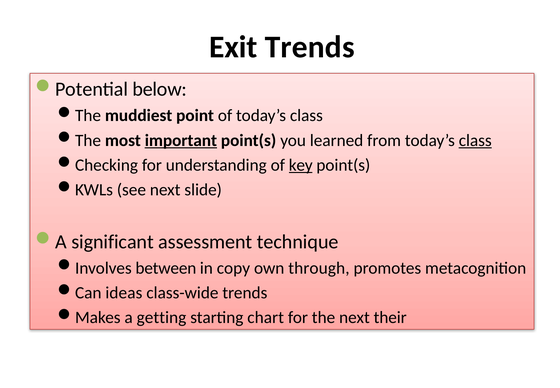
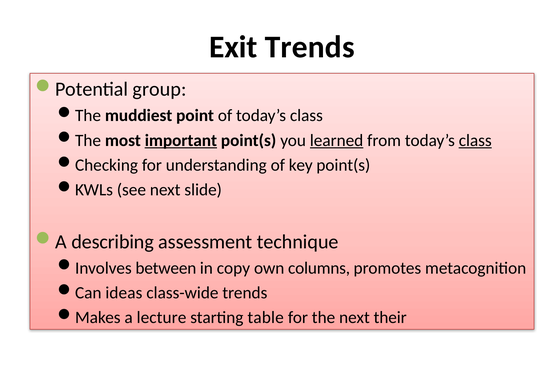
below: below -> group
learned underline: none -> present
key underline: present -> none
significant: significant -> describing
through: through -> columns
getting: getting -> lecture
chart: chart -> table
